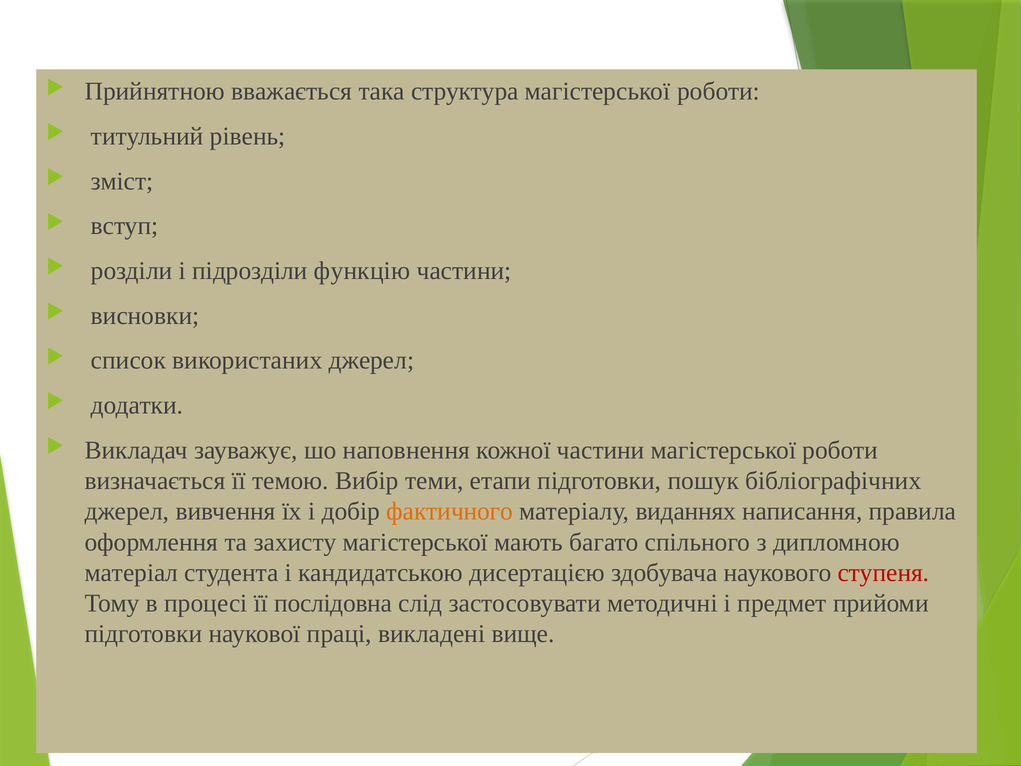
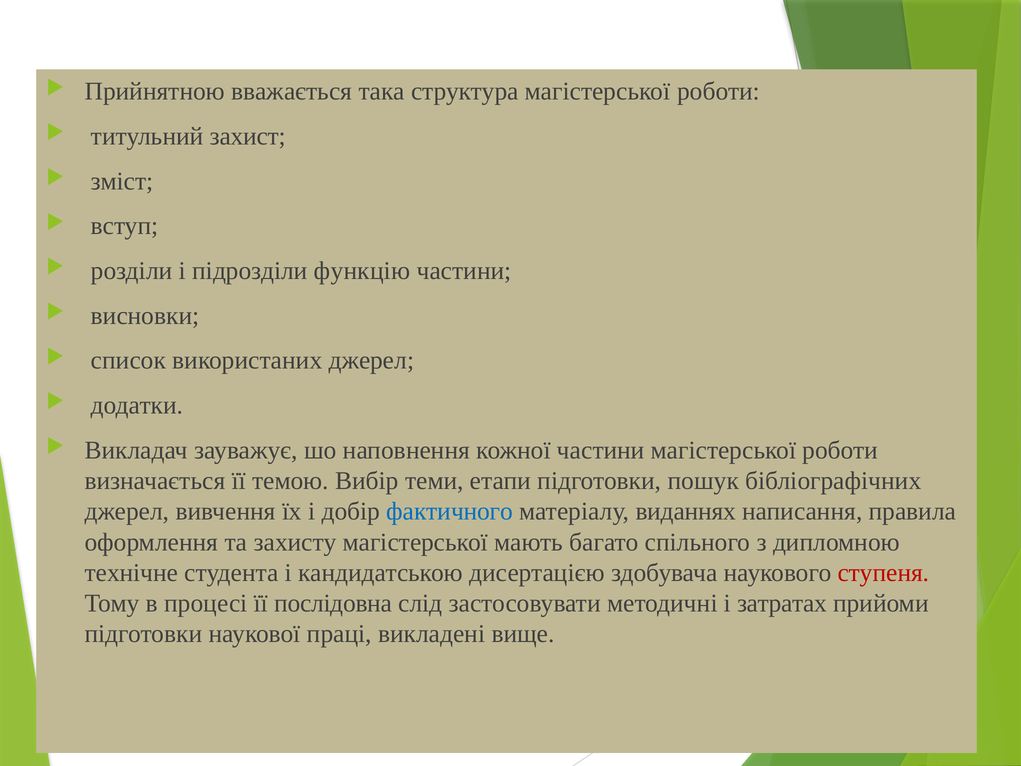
рівень: рівень -> захист
фактичного colour: orange -> blue
матеріал: матеріал -> технічне
предмет: предмет -> затратах
